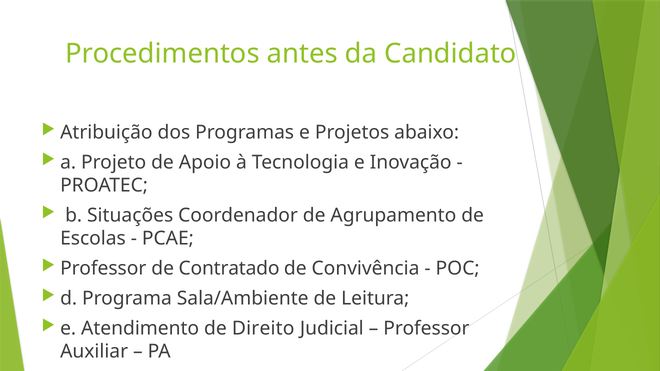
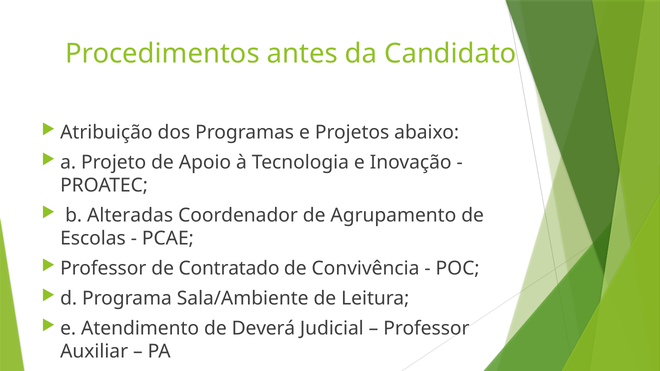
Situações: Situações -> Alteradas
Direito: Direito -> Deverá
